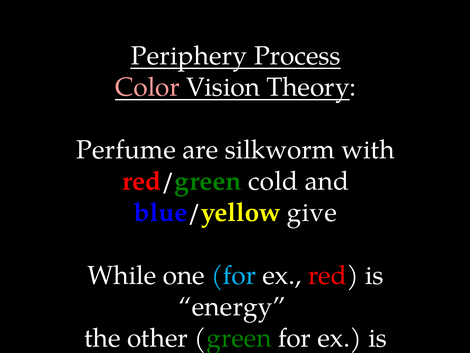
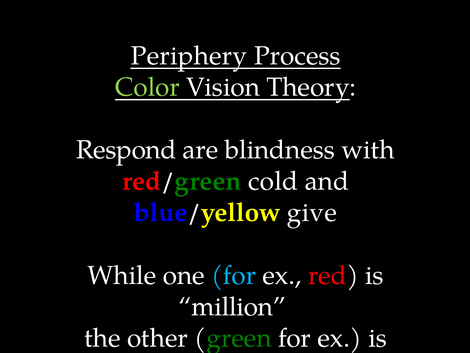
Color colour: pink -> light green
Perfume: Perfume -> Respond
silkworm: silkworm -> blindness
energy: energy -> million
